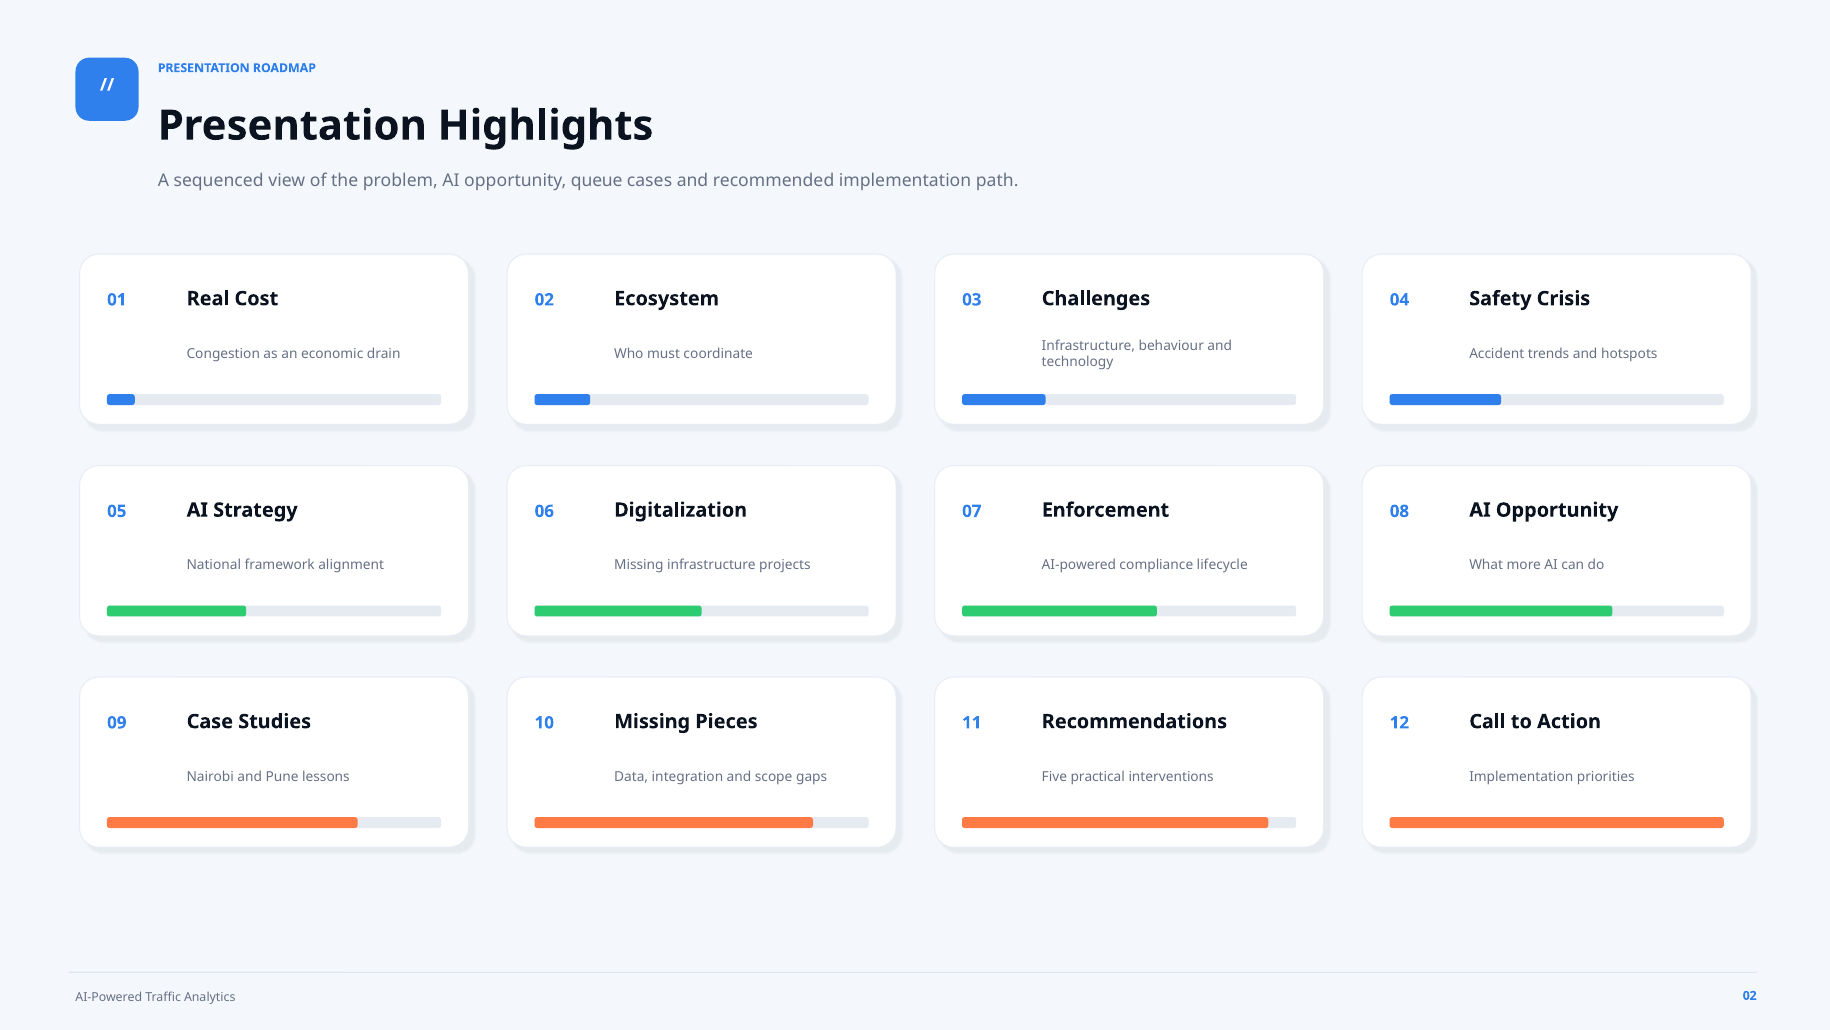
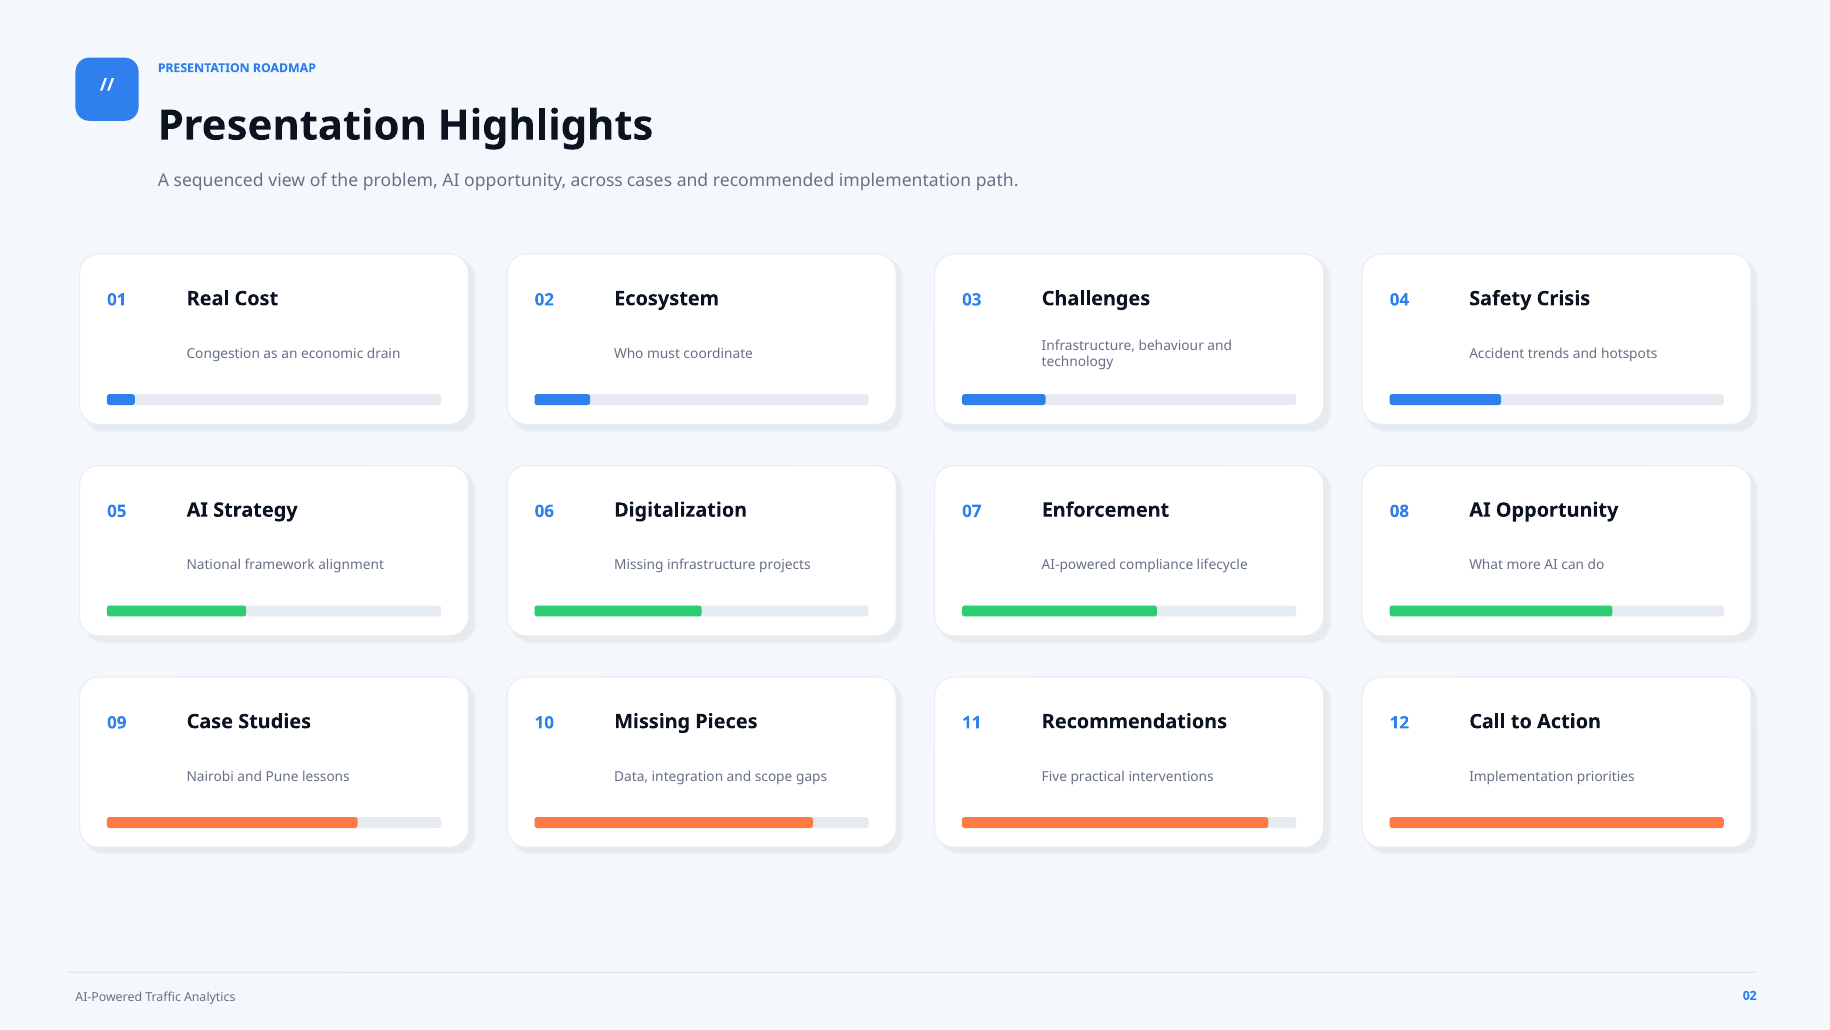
queue: queue -> across
